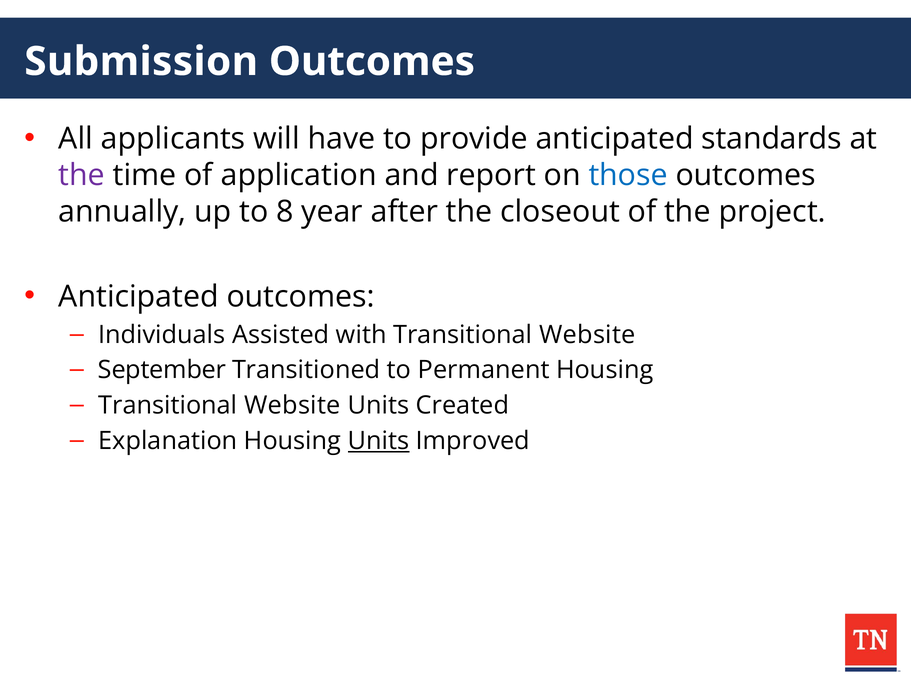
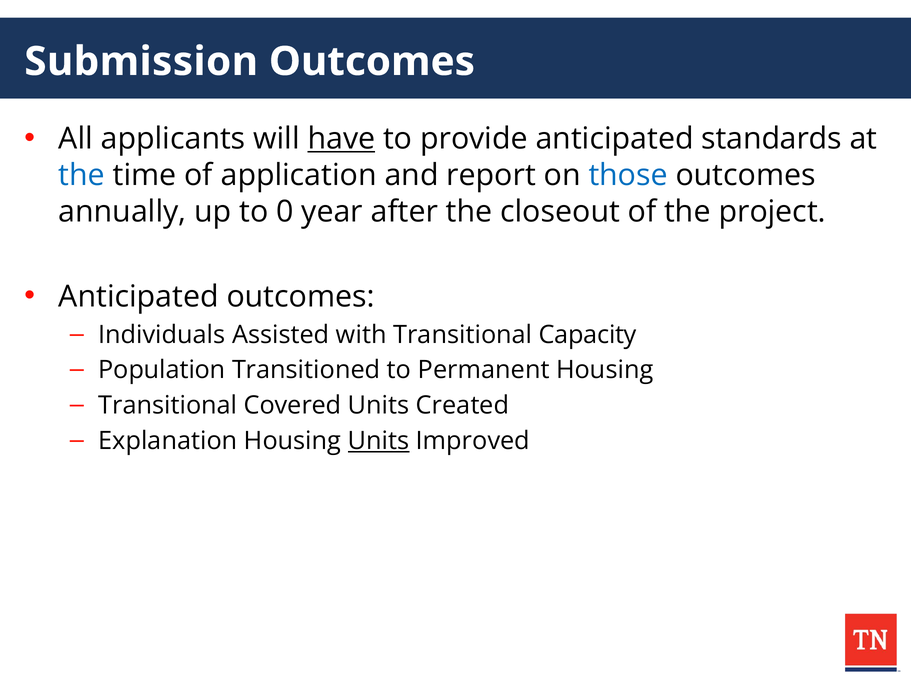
have underline: none -> present
the at (82, 175) colour: purple -> blue
8: 8 -> 0
with Transitional Website: Website -> Capacity
September: September -> Population
Website at (292, 406): Website -> Covered
